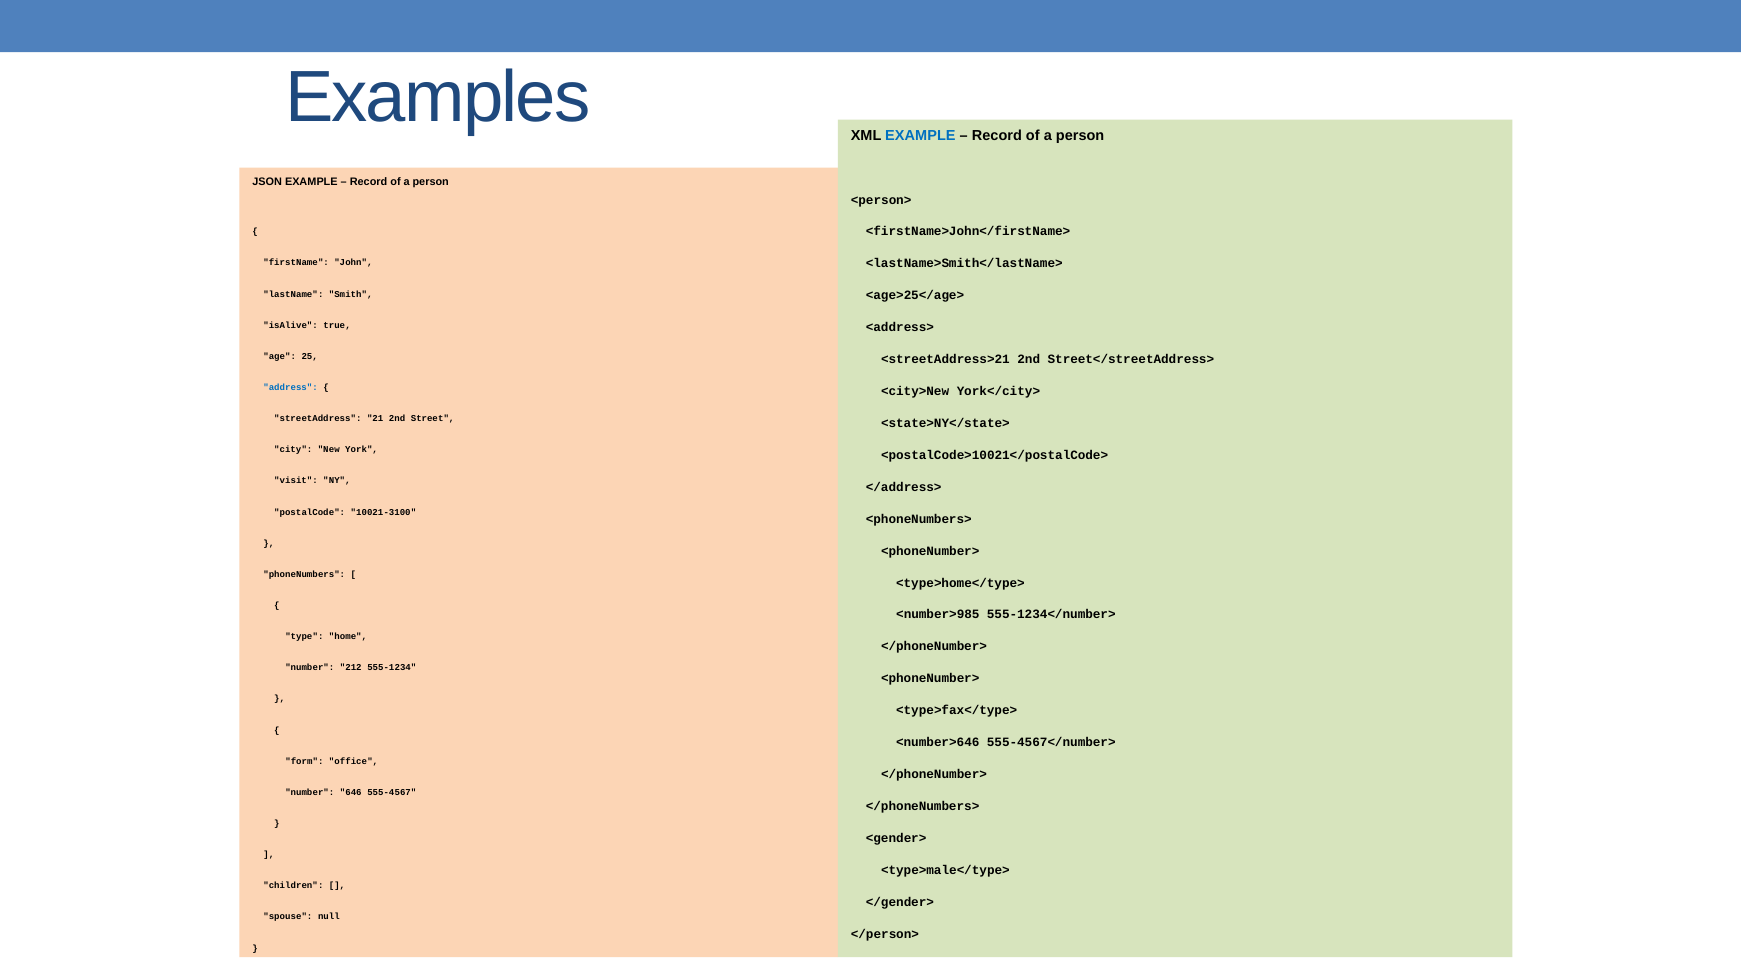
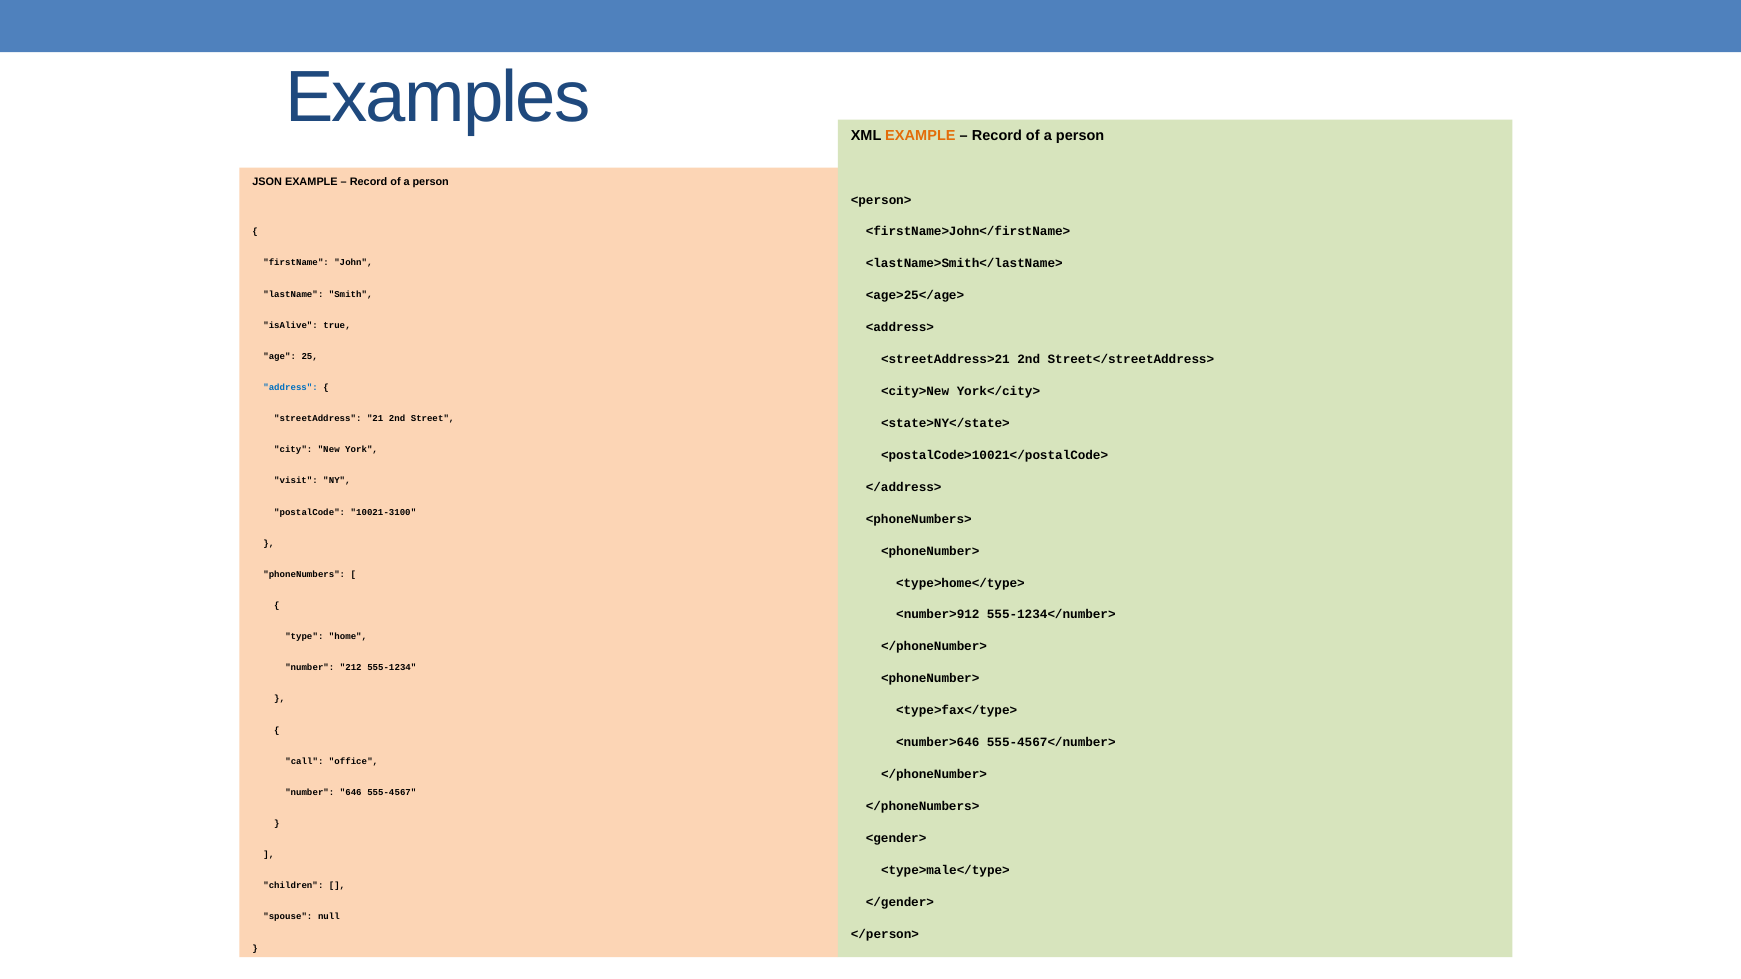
EXAMPLE at (920, 136) colour: blue -> orange
<number>985: <number>985 -> <number>912
form: form -> call
